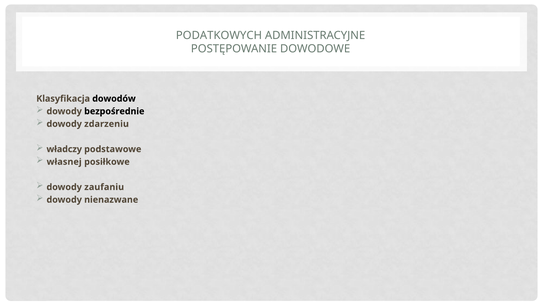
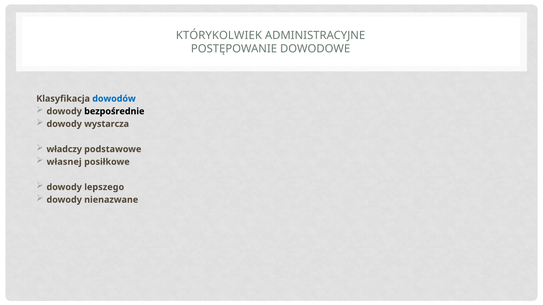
PODATKOWYCH: PODATKOWYCH -> KTÓRYKOLWIEK
dowodów colour: black -> blue
zdarzeniu: zdarzeniu -> wystarcza
zaufaniu: zaufaniu -> lepszego
